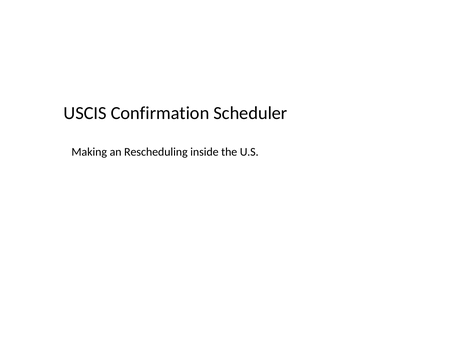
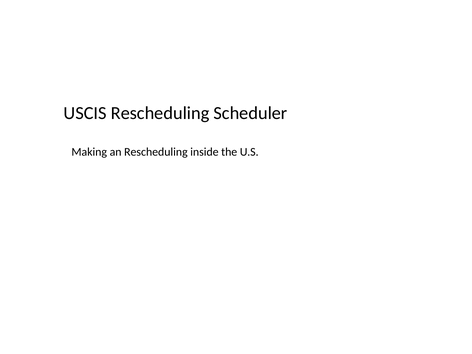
USCIS Confirmation: Confirmation -> Rescheduling
